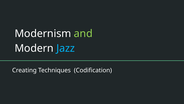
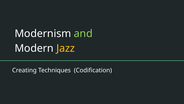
Jazz colour: light blue -> yellow
